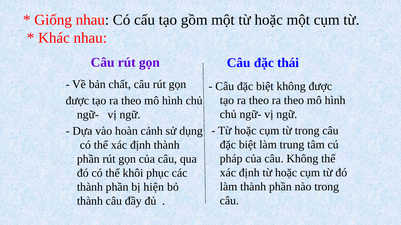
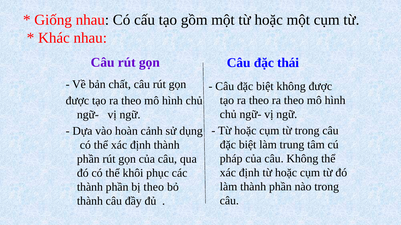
bị hiện: hiện -> theo
